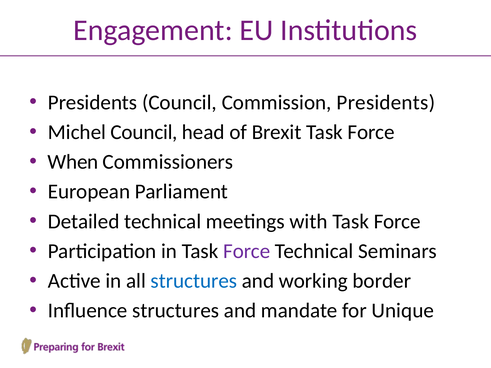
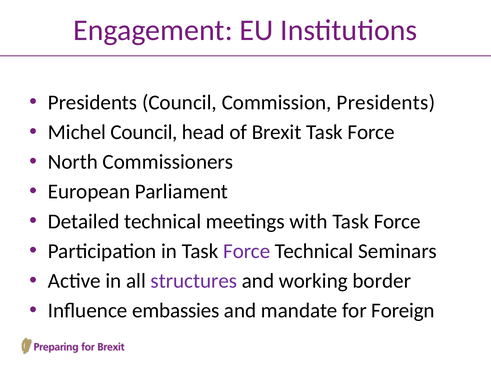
When: When -> North
structures at (194, 281) colour: blue -> purple
Influence structures: structures -> embassies
Unique: Unique -> Foreign
